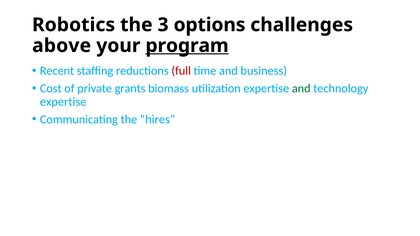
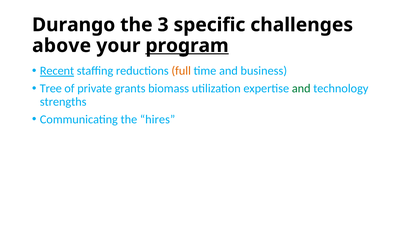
Robotics: Robotics -> Durango
options: options -> specific
Recent underline: none -> present
full colour: red -> orange
Cost: Cost -> Tree
expertise at (63, 102): expertise -> strengths
